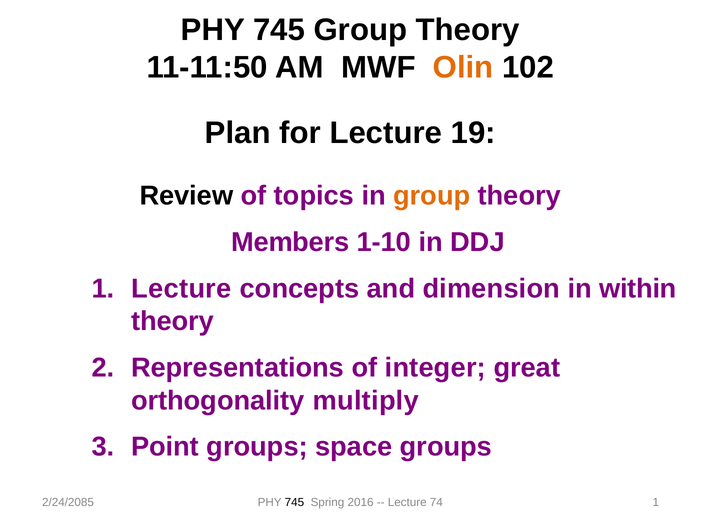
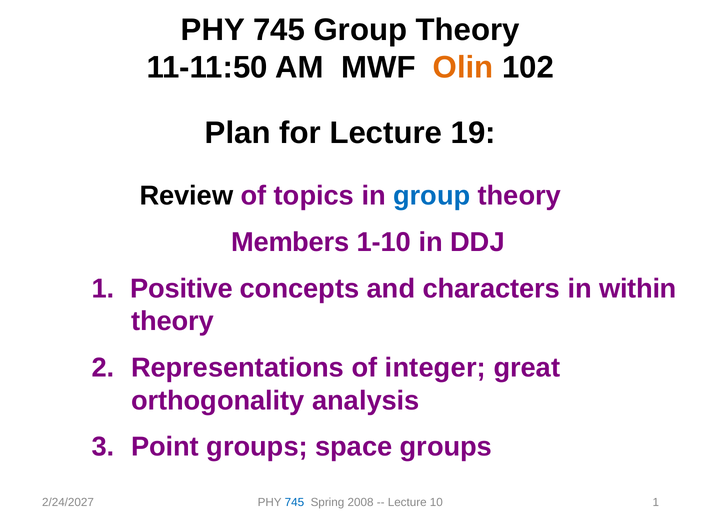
group at (432, 196) colour: orange -> blue
1 Lecture: Lecture -> Positive
dimension: dimension -> characters
multiply: multiply -> analysis
2/24/2085: 2/24/2085 -> 2/24/2027
745 at (294, 502) colour: black -> blue
2016: 2016 -> 2008
74: 74 -> 10
